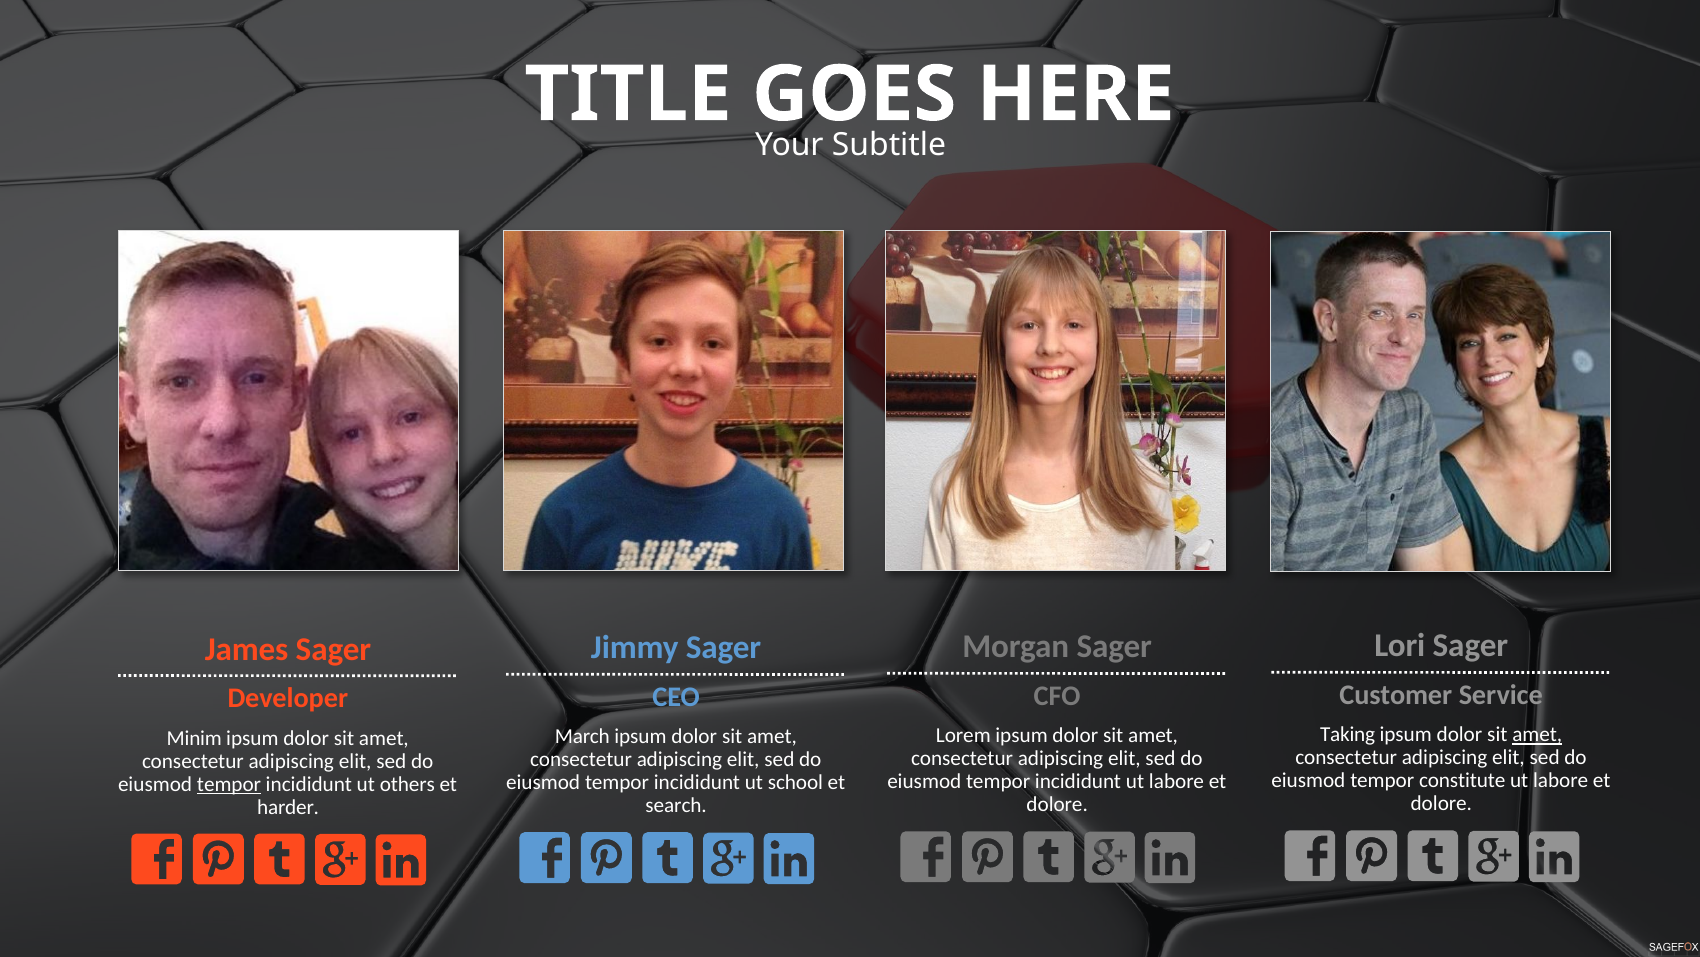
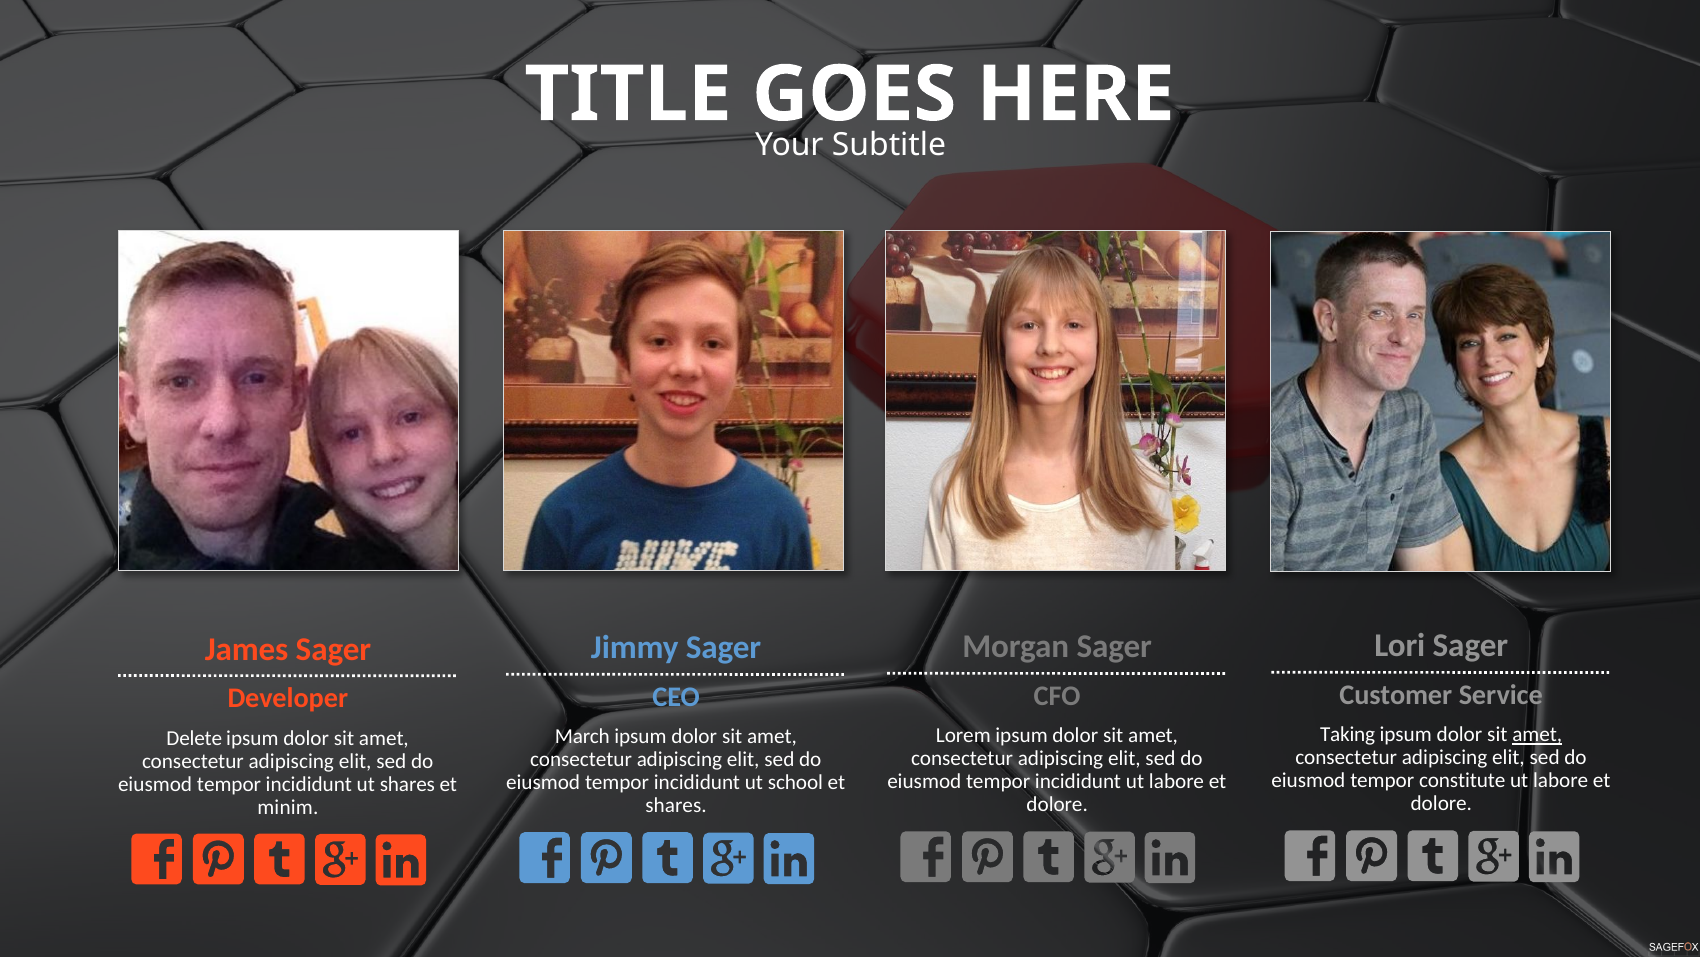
Minim: Minim -> Delete
tempor at (229, 783) underline: present -> none
ut others: others -> shares
search at (676, 805): search -> shares
harder: harder -> minim
